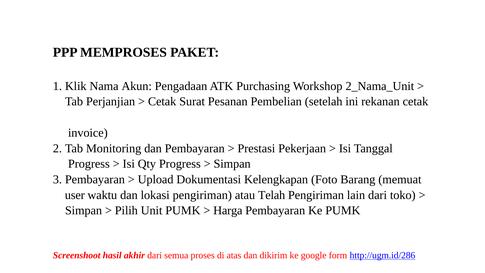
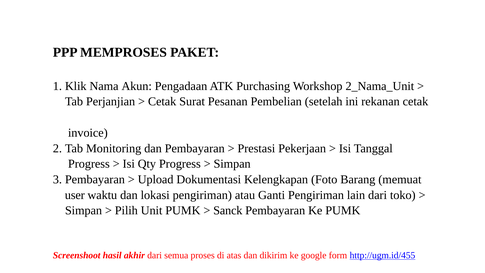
Telah: Telah -> Ganti
Harga: Harga -> Sanck
http://ugm.id/286: http://ugm.id/286 -> http://ugm.id/455
